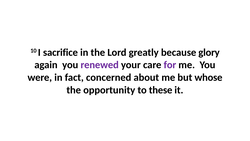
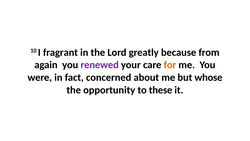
sacrifice: sacrifice -> fragrant
glory: glory -> from
for colour: purple -> orange
